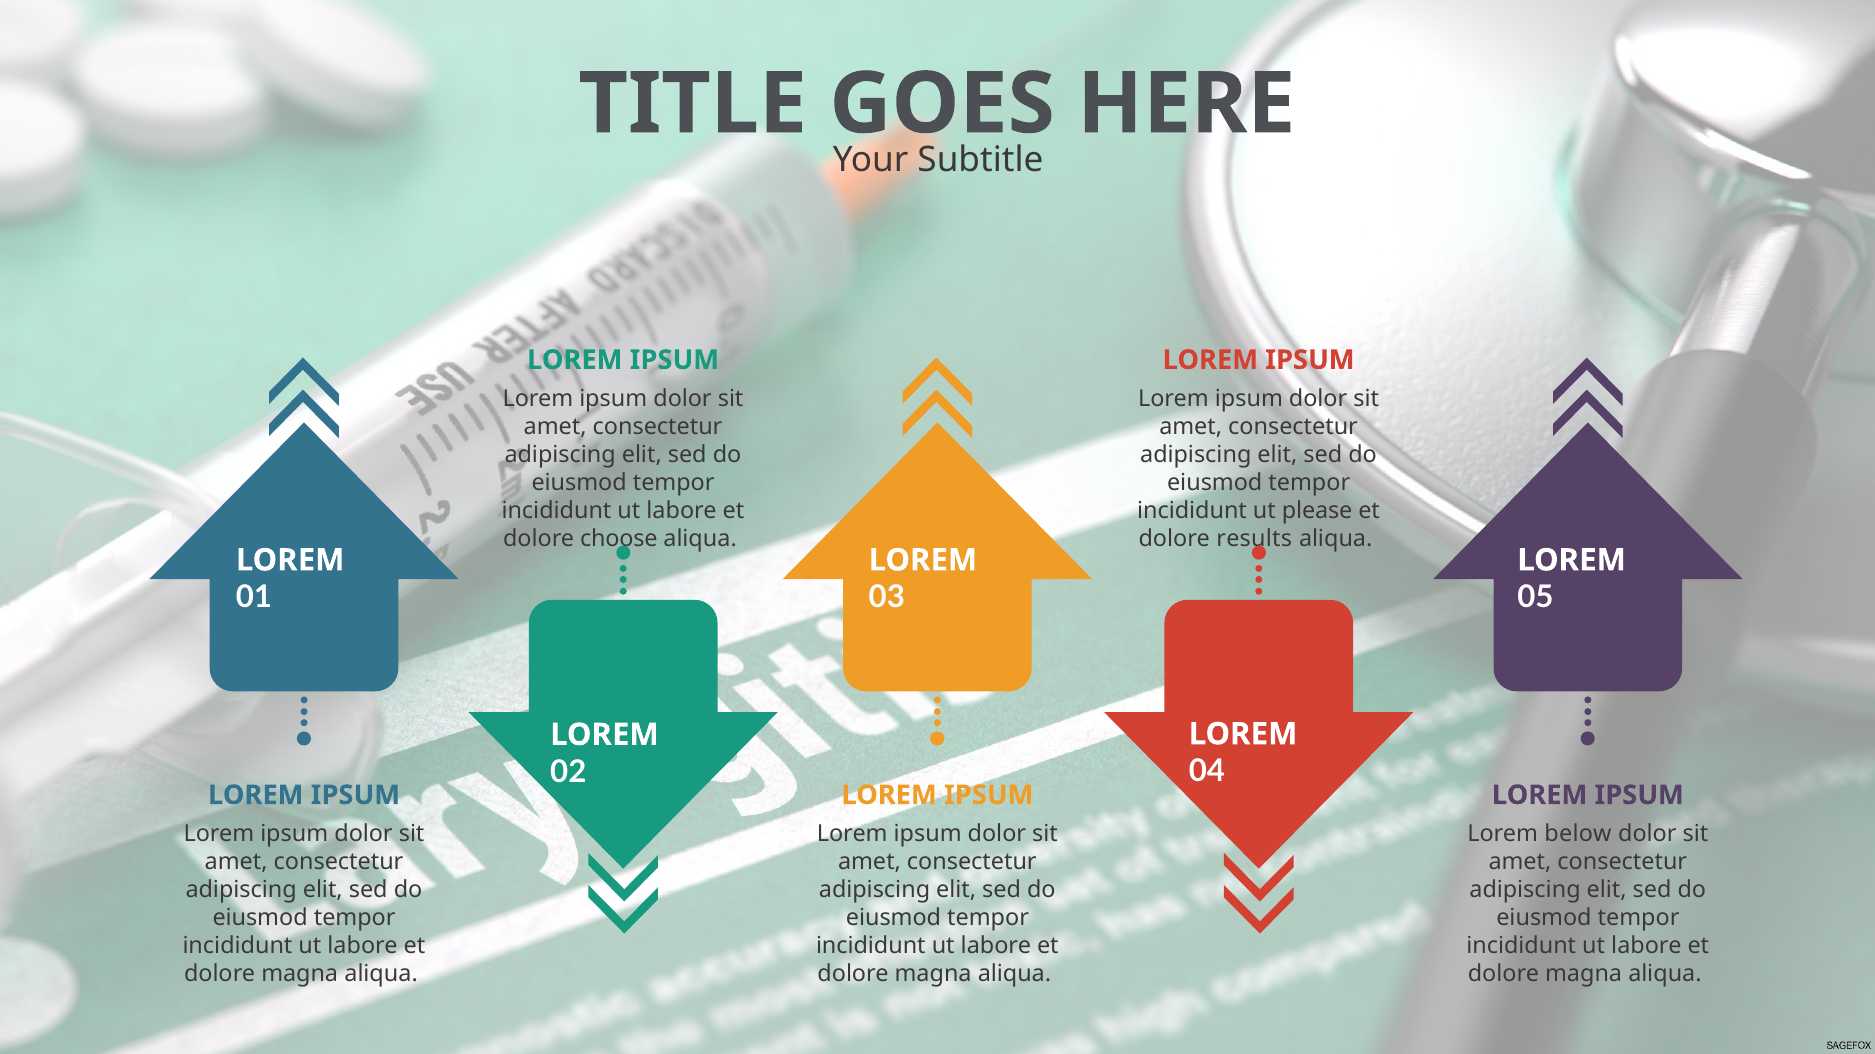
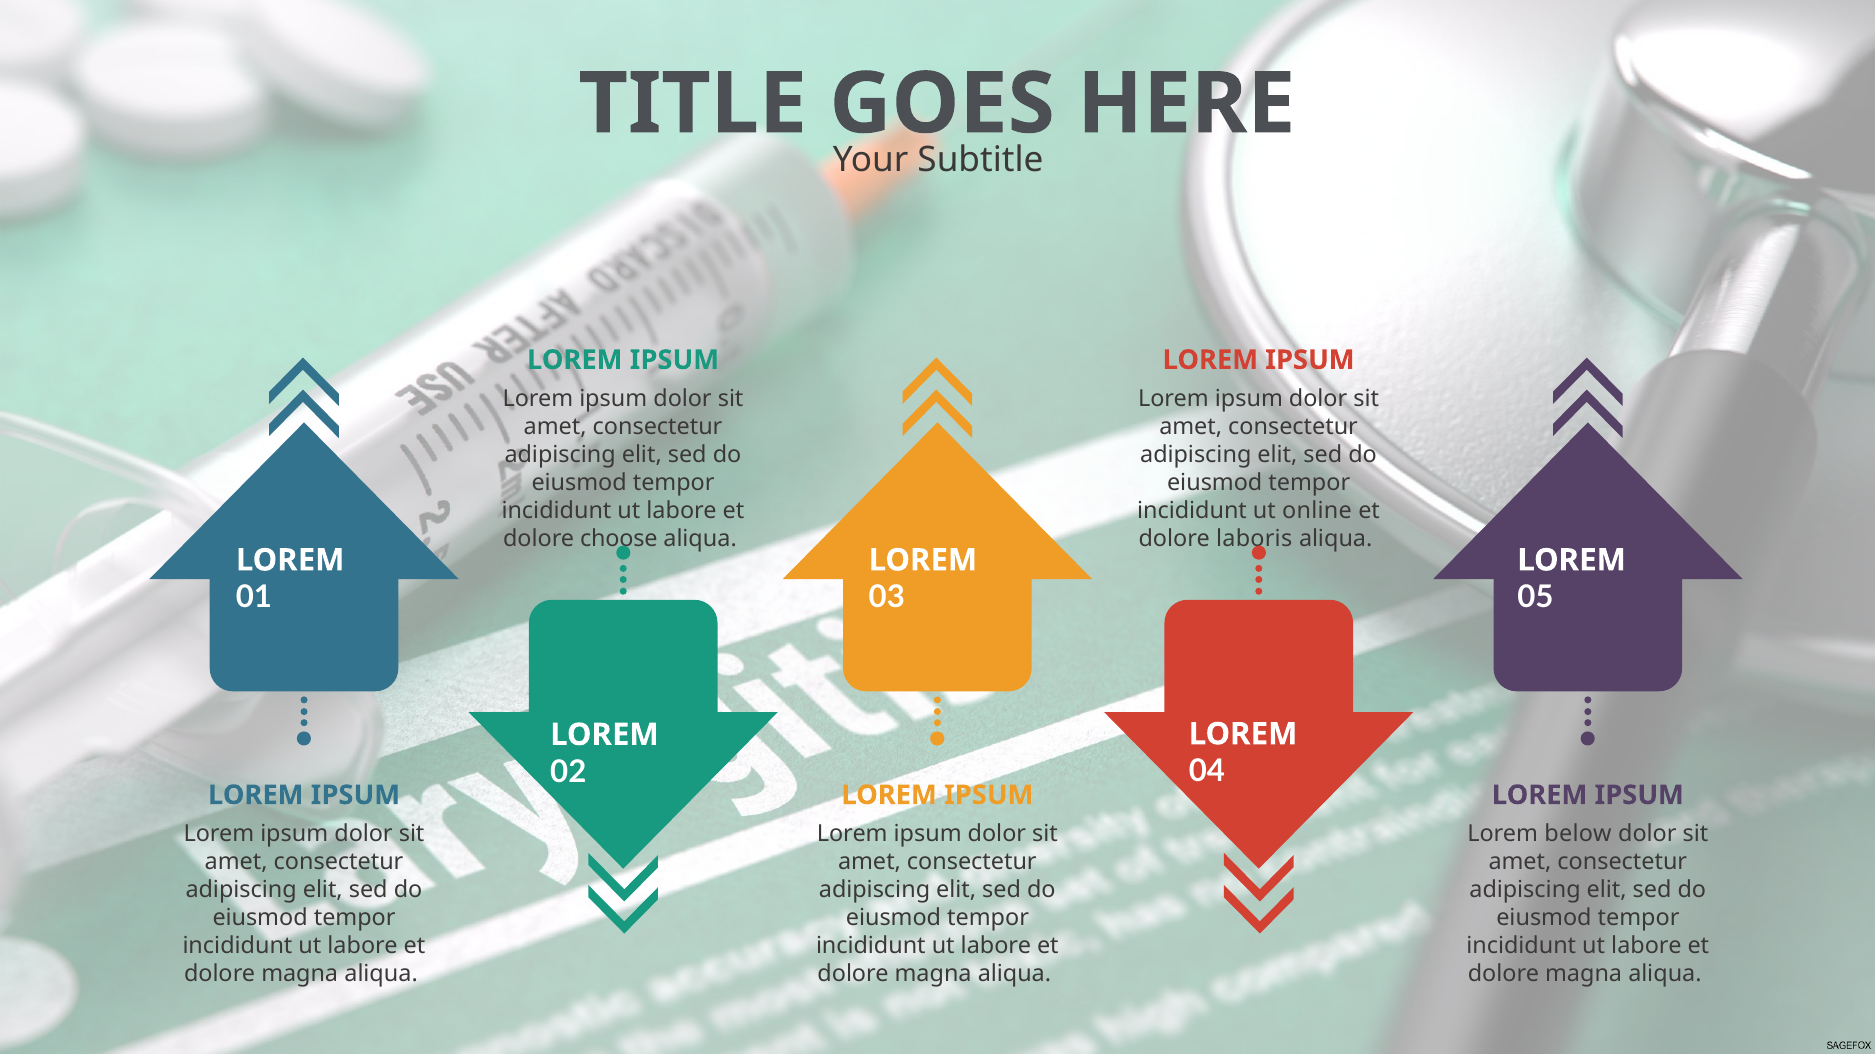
please: please -> online
results: results -> laboris
